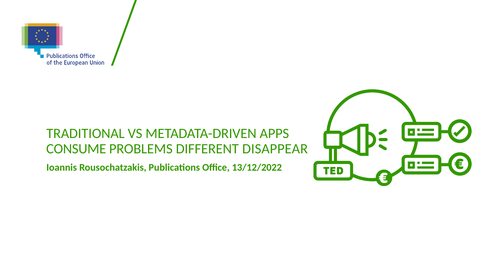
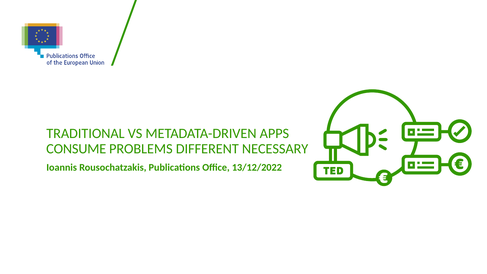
DISAPPEAR: DISAPPEAR -> NECESSARY
